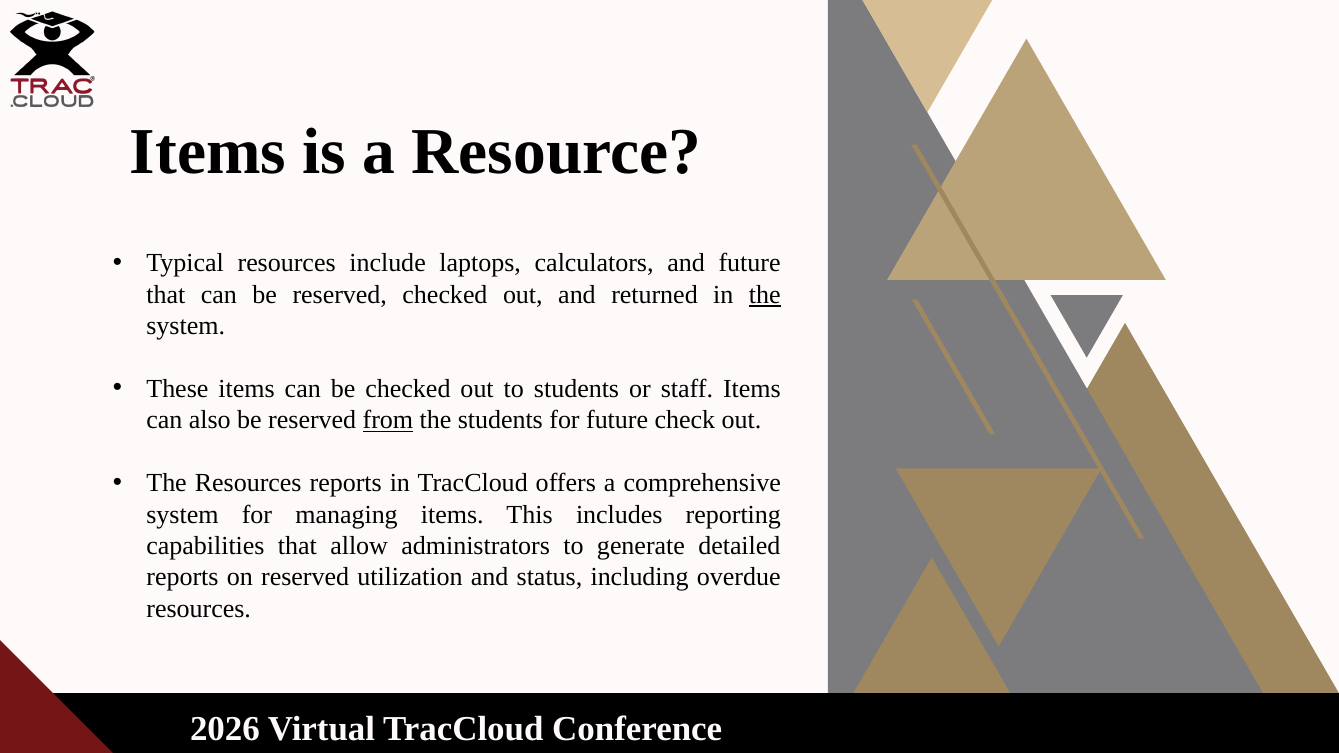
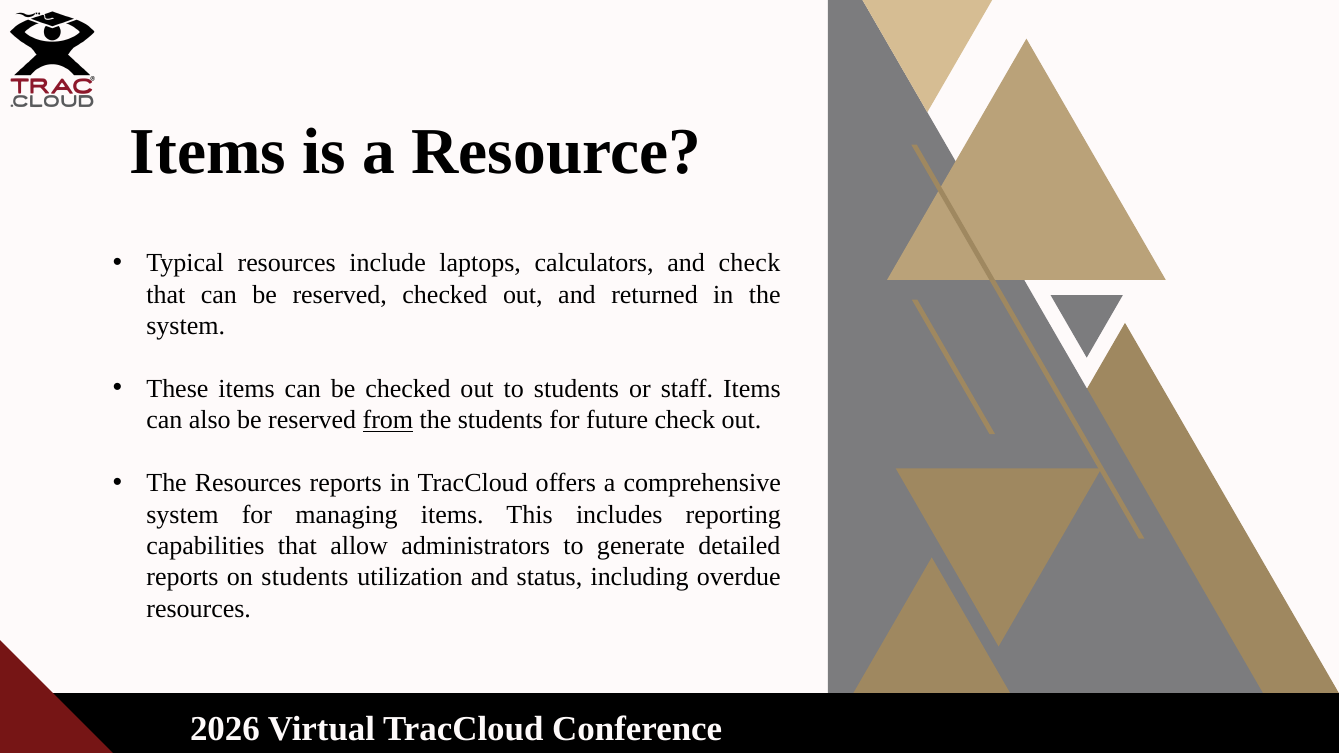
and future: future -> check
the at (765, 295) underline: present -> none
on reserved: reserved -> students
